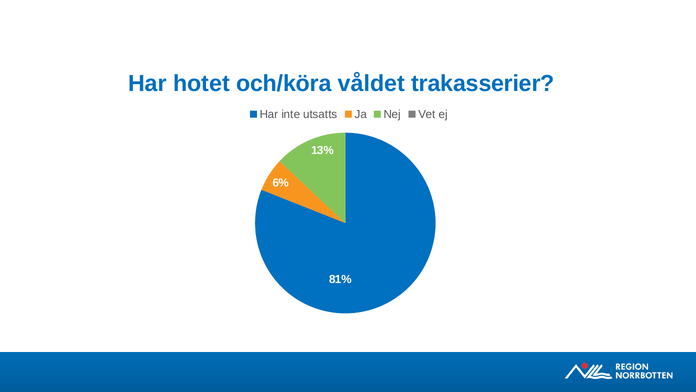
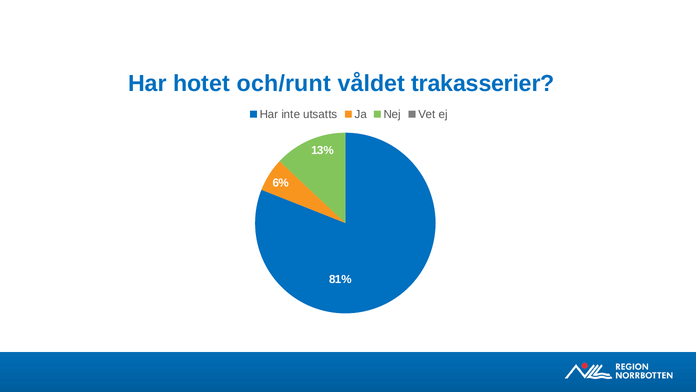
och/köra: och/köra -> och/runt
